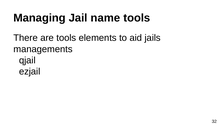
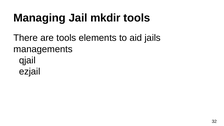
name: name -> mkdir
